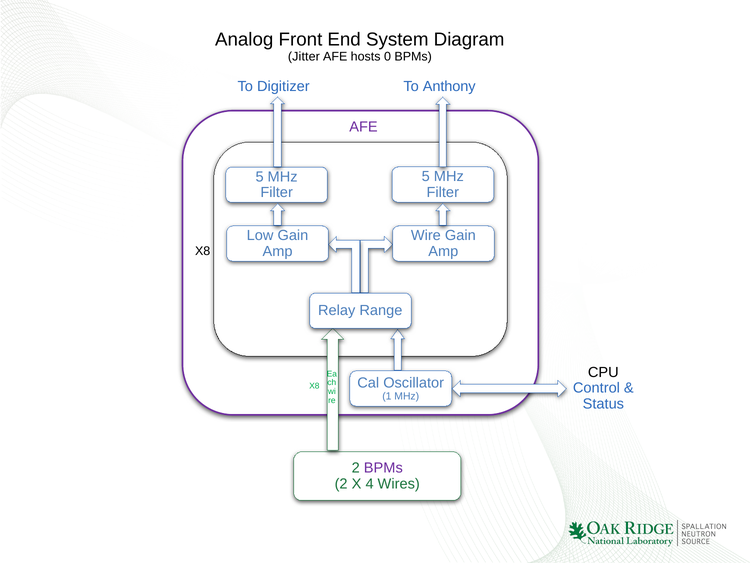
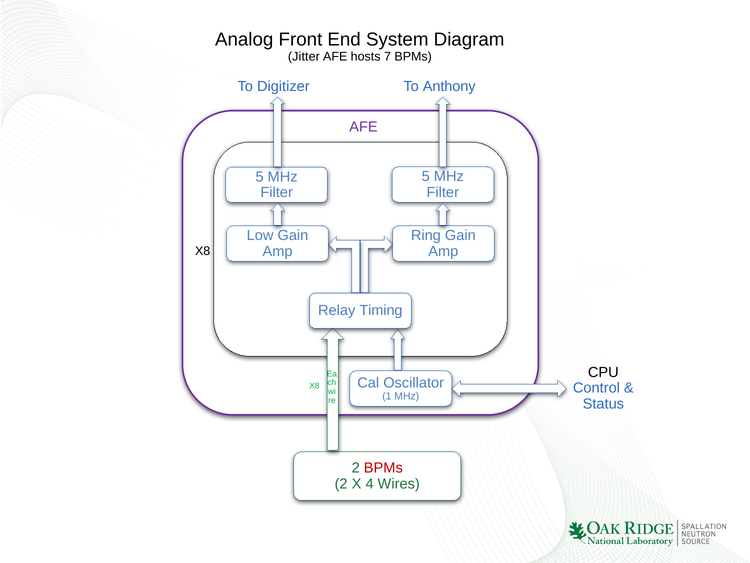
0: 0 -> 7
Wire: Wire -> Ring
Range: Range -> Timing
BPMs at (383, 468) colour: purple -> red
